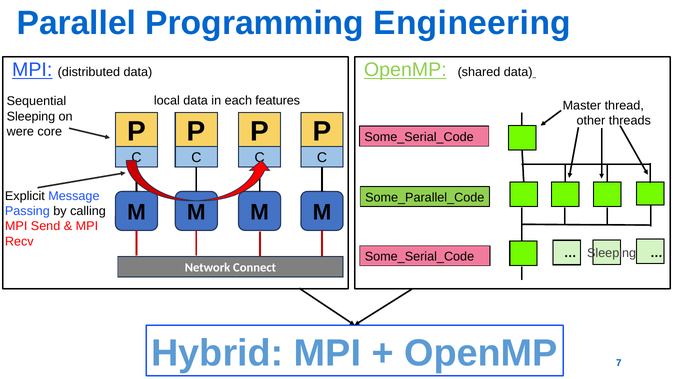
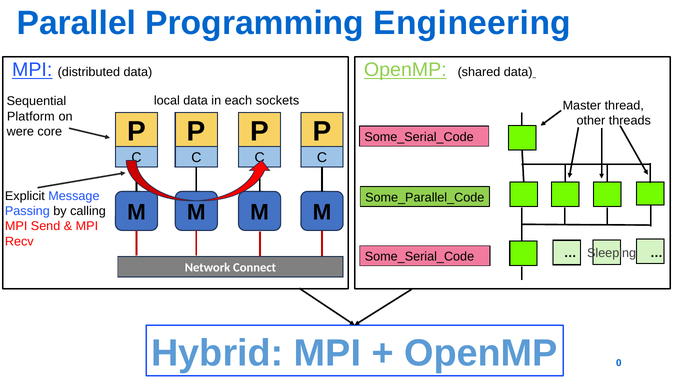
features: features -> sockets
Sleeping at (31, 116): Sleeping -> Platform
7: 7 -> 0
